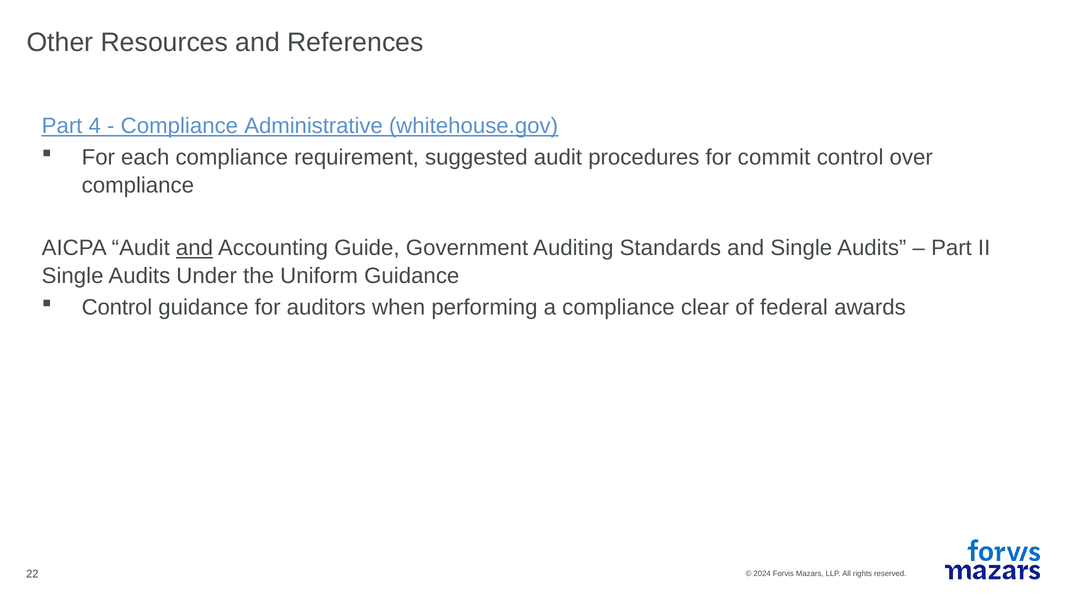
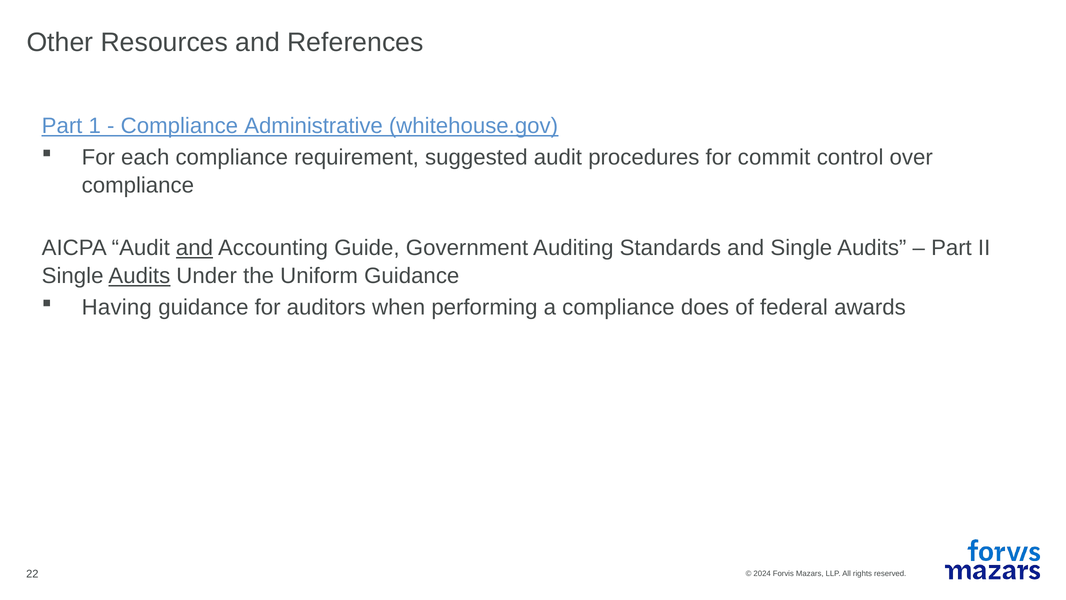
4: 4 -> 1
Audits at (139, 276) underline: none -> present
Control at (117, 307): Control -> Having
clear: clear -> does
